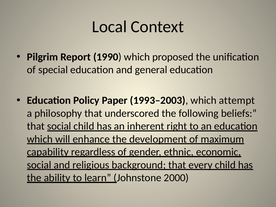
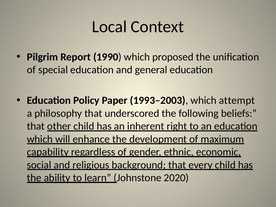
that social: social -> other
2000: 2000 -> 2020
